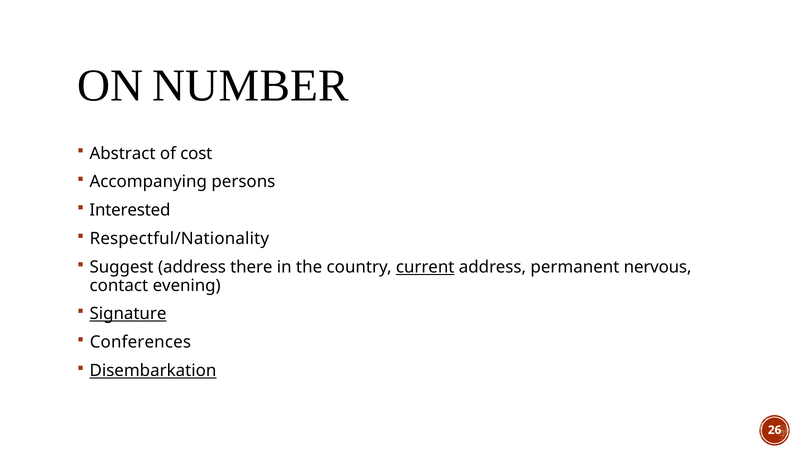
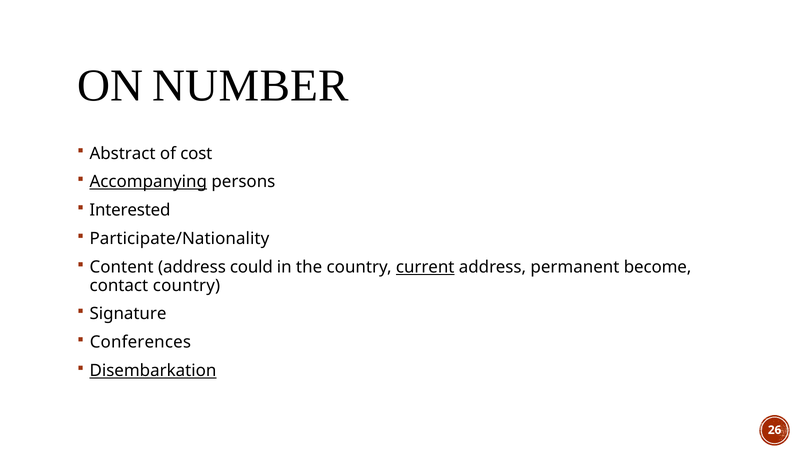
Accompanying underline: none -> present
Respectful/Nationality: Respectful/Nationality -> Participate/Nationality
Suggest: Suggest -> Content
there: there -> could
nervous: nervous -> become
contact evening: evening -> country
Signature underline: present -> none
